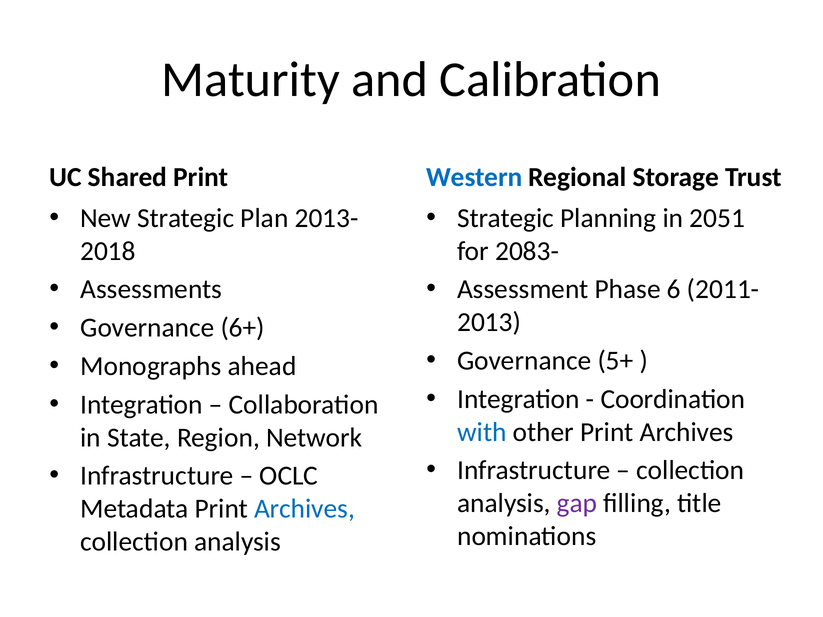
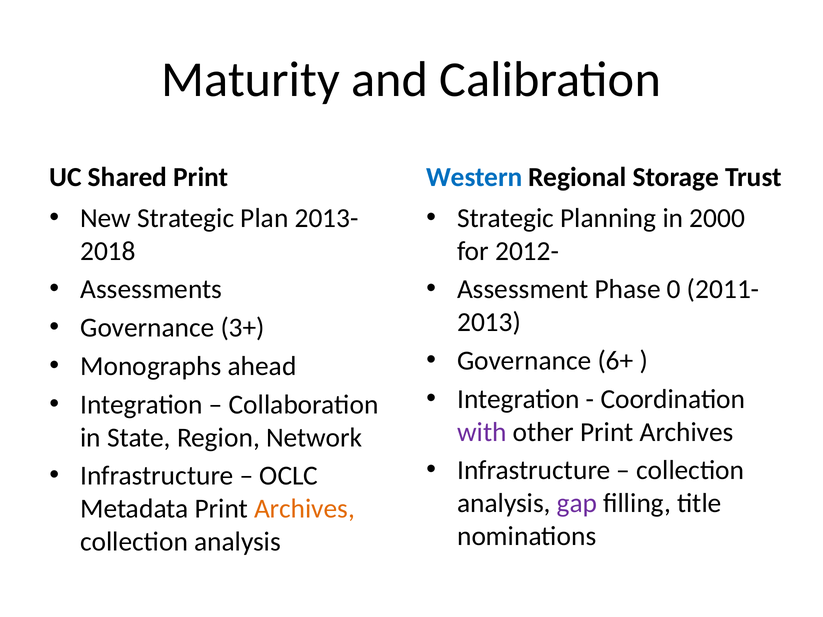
2051: 2051 -> 2000
2083-: 2083- -> 2012-
6: 6 -> 0
6+: 6+ -> 3+
5+: 5+ -> 6+
with colour: blue -> purple
Archives at (305, 509) colour: blue -> orange
